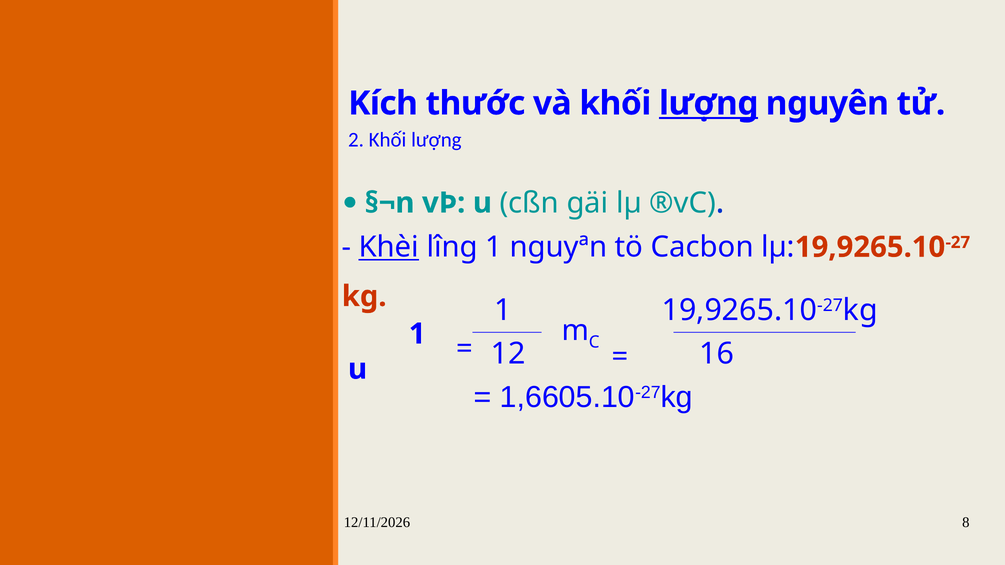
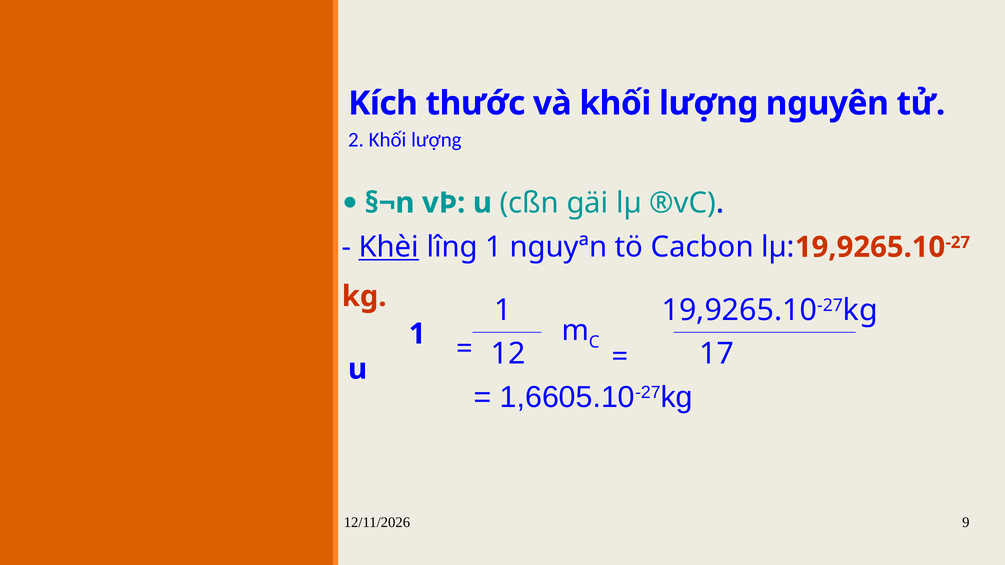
lượng at (709, 103) underline: present -> none
16: 16 -> 17
8: 8 -> 9
